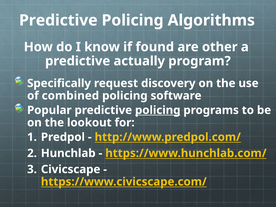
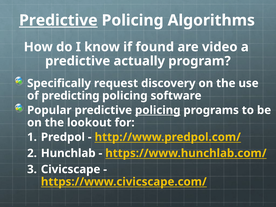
Predictive at (58, 20) underline: none -> present
other: other -> video
combined: combined -> predicting
